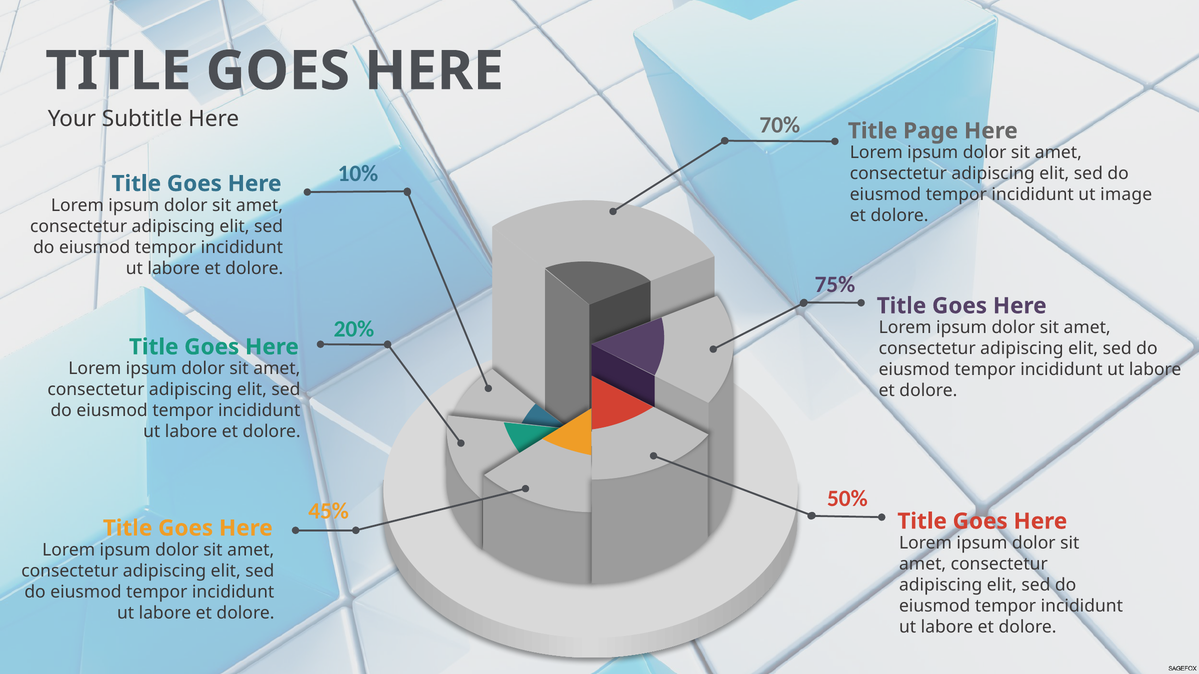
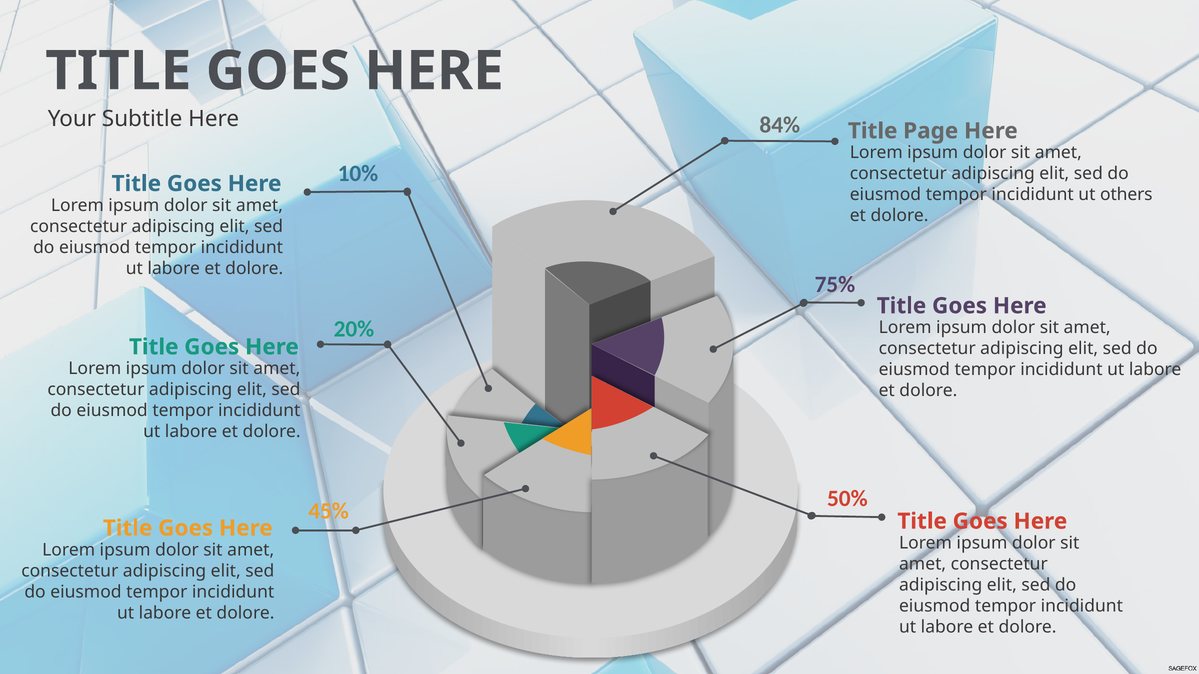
70%: 70% -> 84%
image: image -> others
